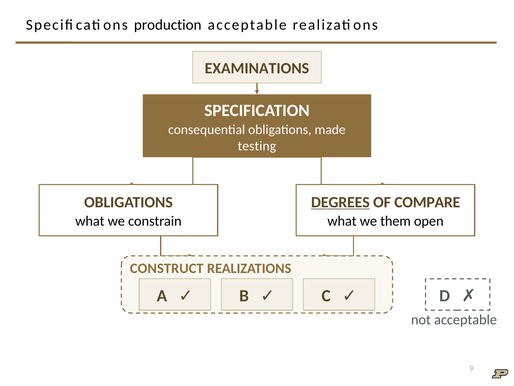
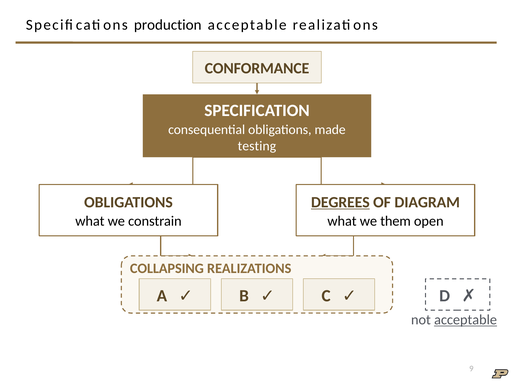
EXAMINATIONS: EXAMINATIONS -> CONFORMANCE
COMPARE: COMPARE -> DIAGRAM
CONSTRUCT: CONSTRUCT -> COLLAPSING
acceptable at (466, 319) underline: none -> present
